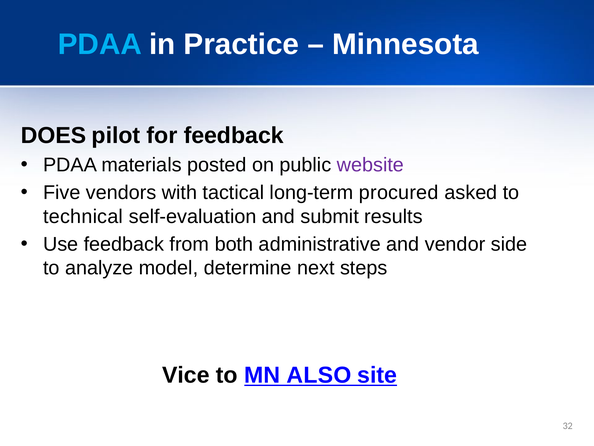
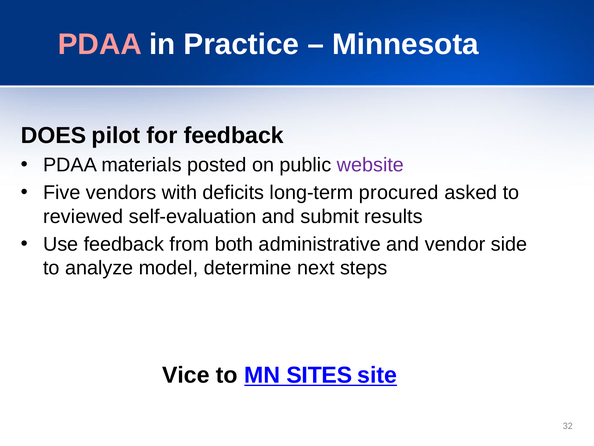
PDAA at (100, 44) colour: light blue -> pink
tactical: tactical -> deficits
technical: technical -> reviewed
ALSO: ALSO -> SITES
